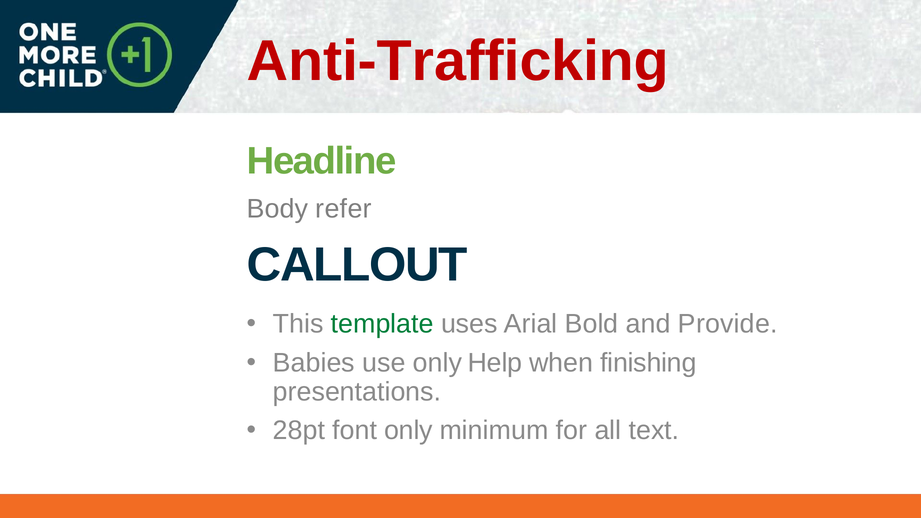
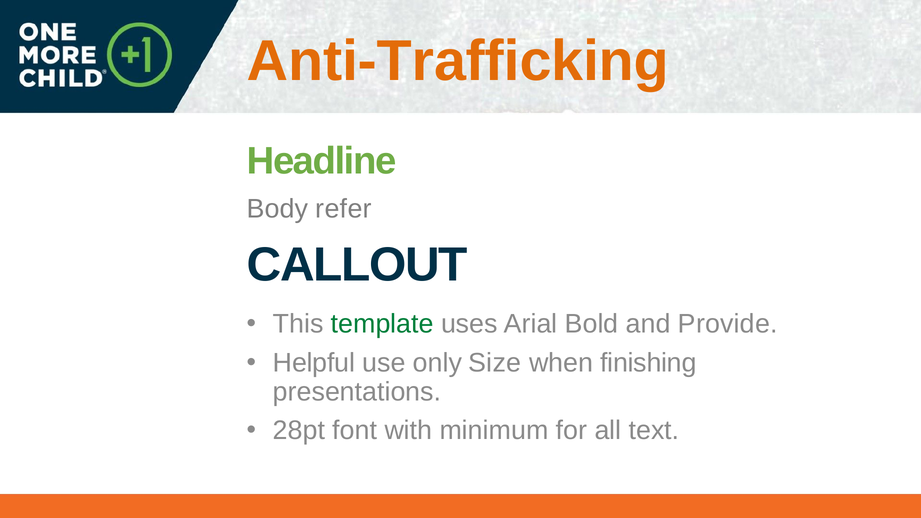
Anti-Trafficking colour: red -> orange
Babies: Babies -> Helpful
Help: Help -> Size
font only: only -> with
